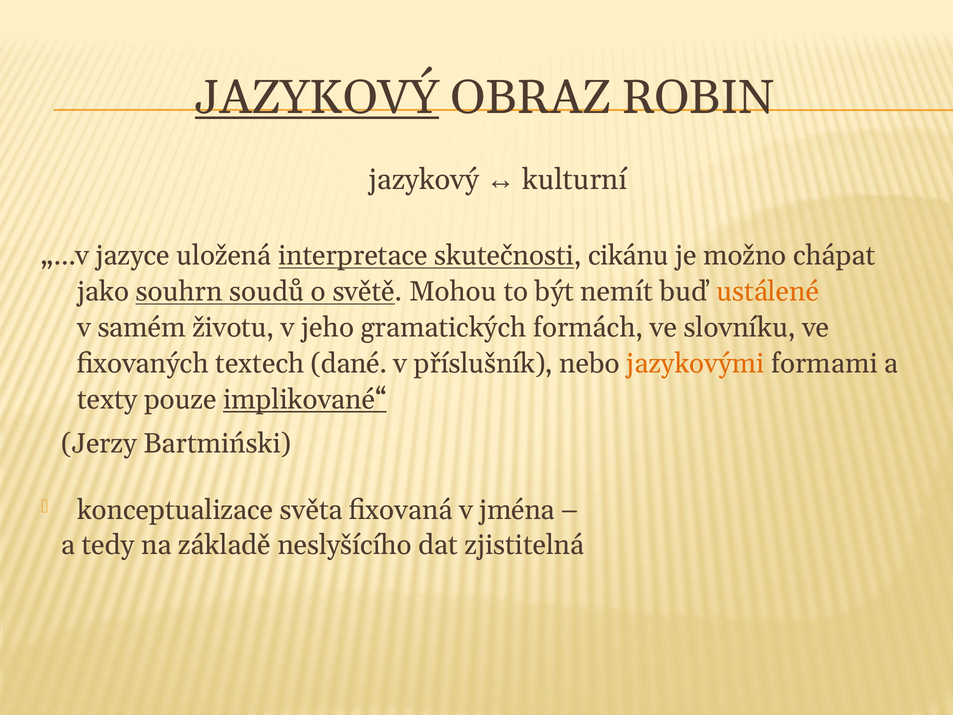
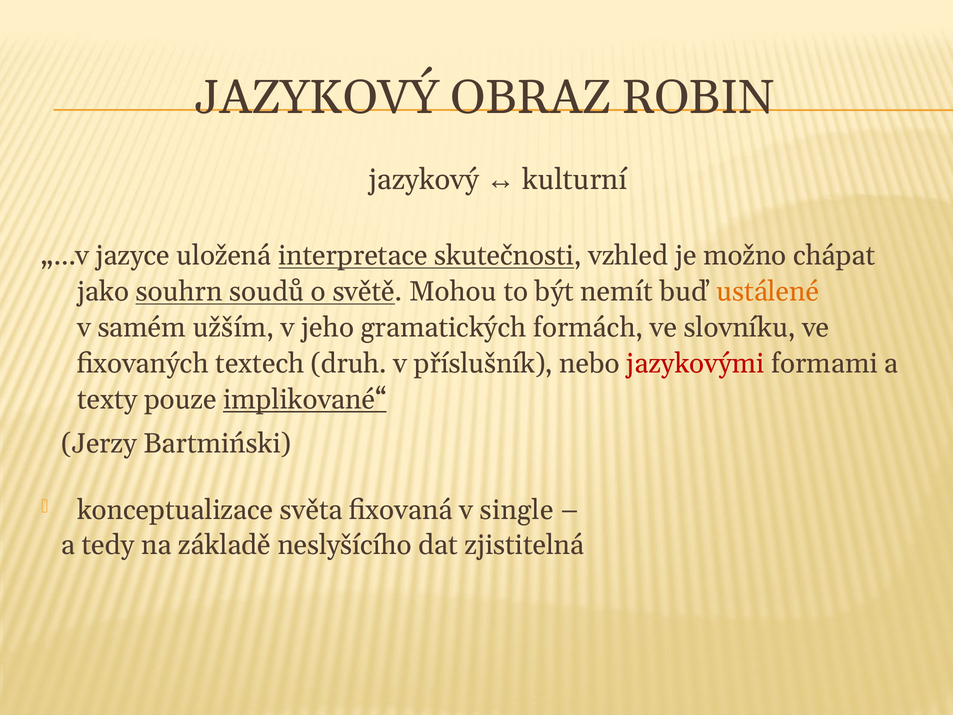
JAZYKOVÝ at (317, 97) underline: present -> none
cikánu: cikánu -> vzhled
životu: životu -> užším
dané: dané -> druh
jazykovými colour: orange -> red
jména: jména -> single
